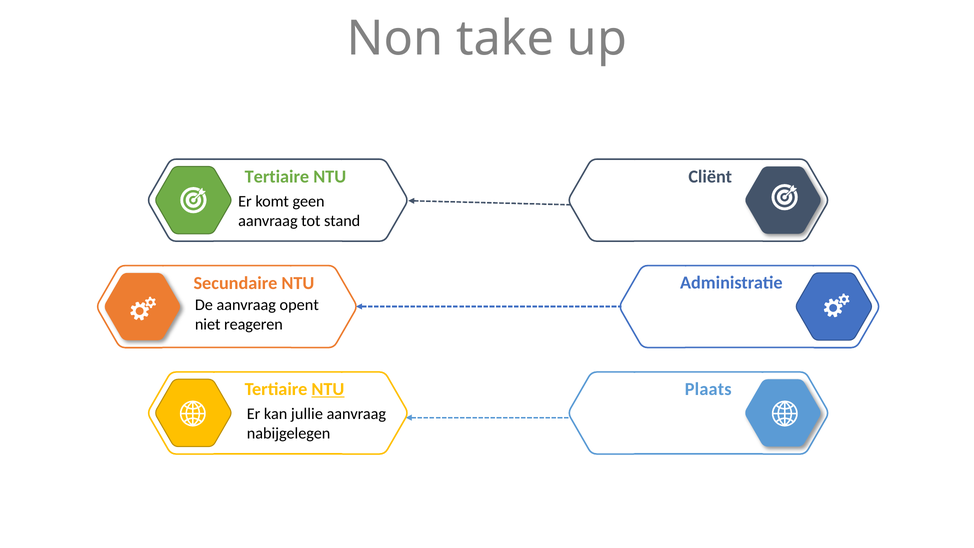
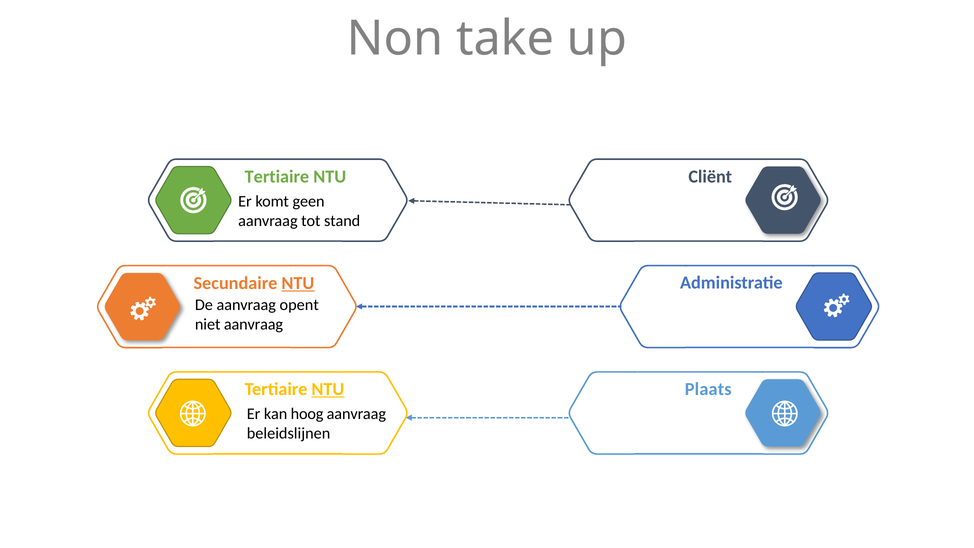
NTU at (298, 283) underline: none -> present
niet reageren: reageren -> aanvraag
jullie: jullie -> hoog
nabijgelegen: nabijgelegen -> beleidslijnen
